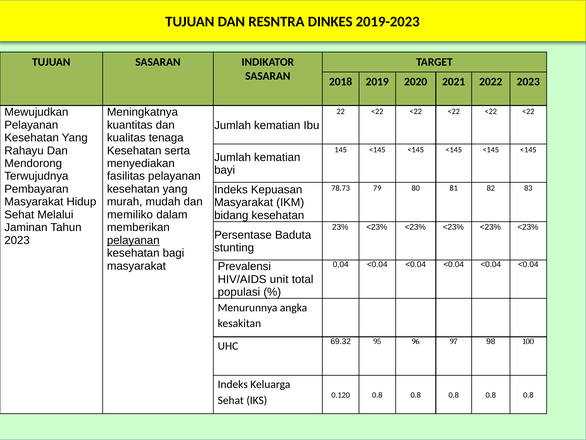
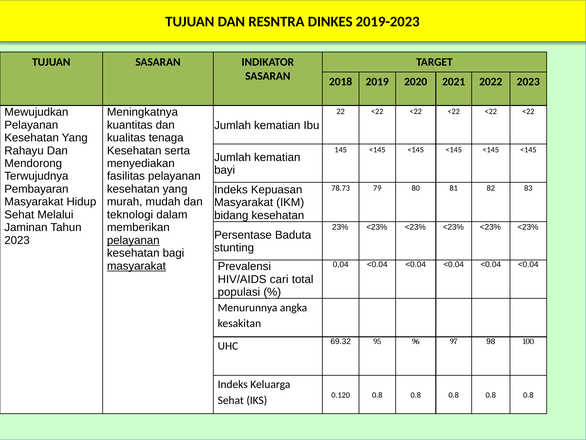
memiliko: memiliko -> teknologi
masyarakat at (136, 266) underline: none -> present
unit: unit -> cari
